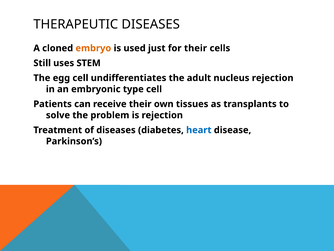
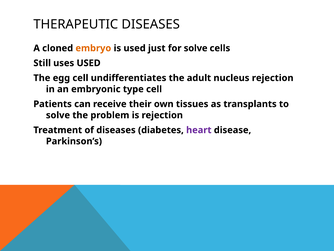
for their: their -> solve
uses STEM: STEM -> USED
heart colour: blue -> purple
